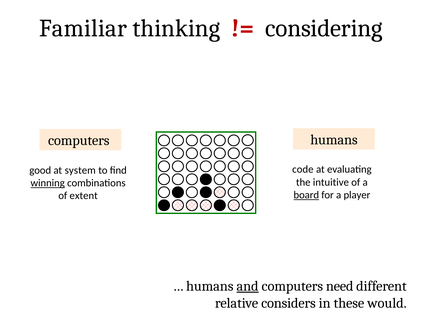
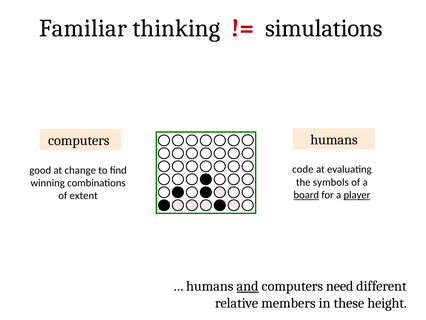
considering: considering -> simulations
system: system -> change
intuitive: intuitive -> symbols
winning underline: present -> none
player underline: none -> present
considers: considers -> members
would: would -> height
